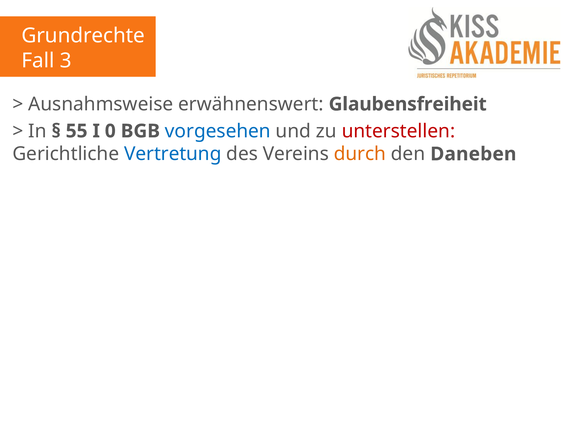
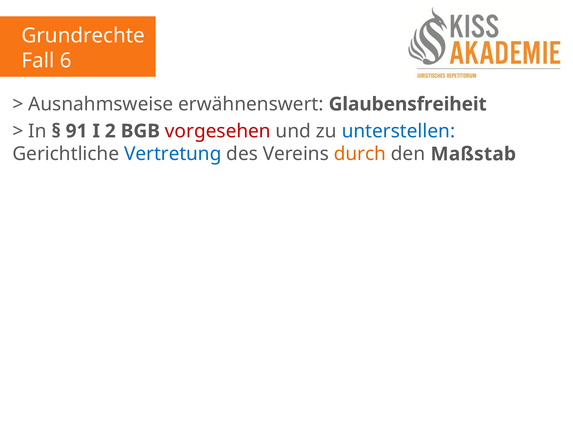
3: 3 -> 6
55: 55 -> 91
0: 0 -> 2
vorgesehen colour: blue -> red
unterstellen colour: red -> blue
Daneben: Daneben -> Maßstab
